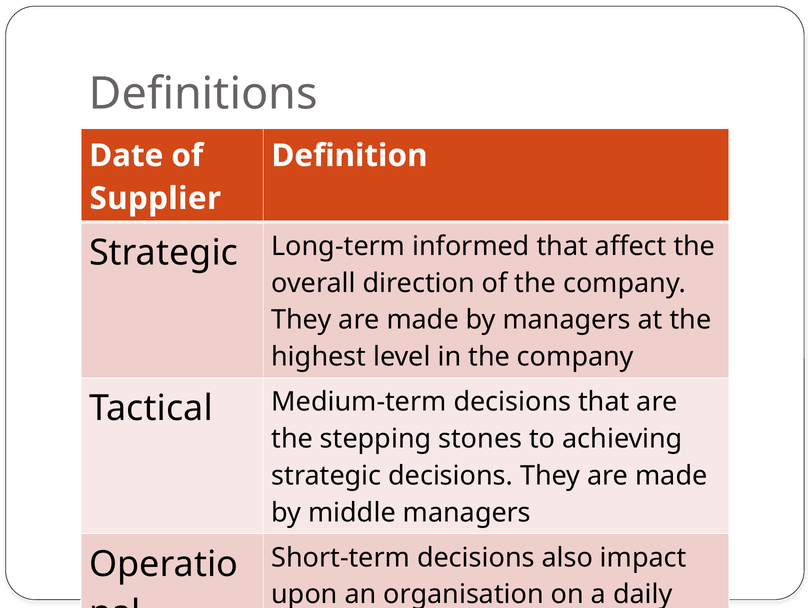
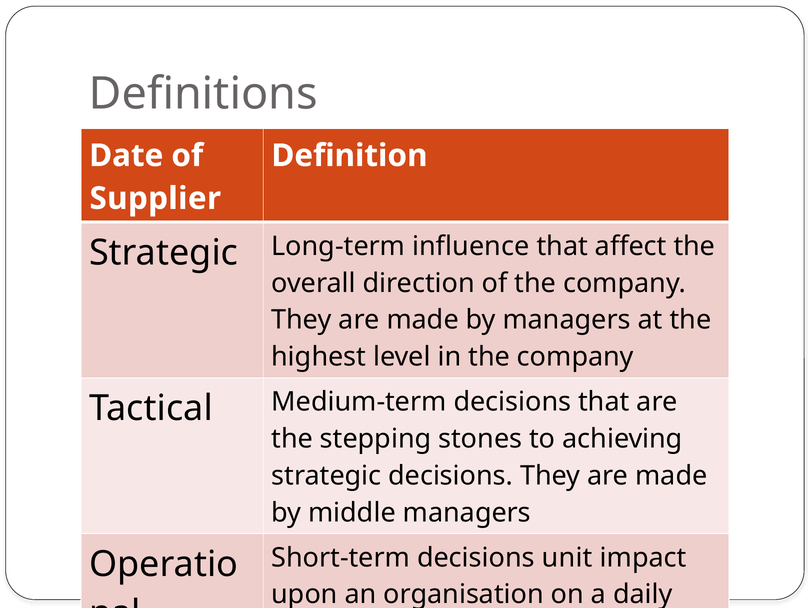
informed: informed -> influence
also: also -> unit
